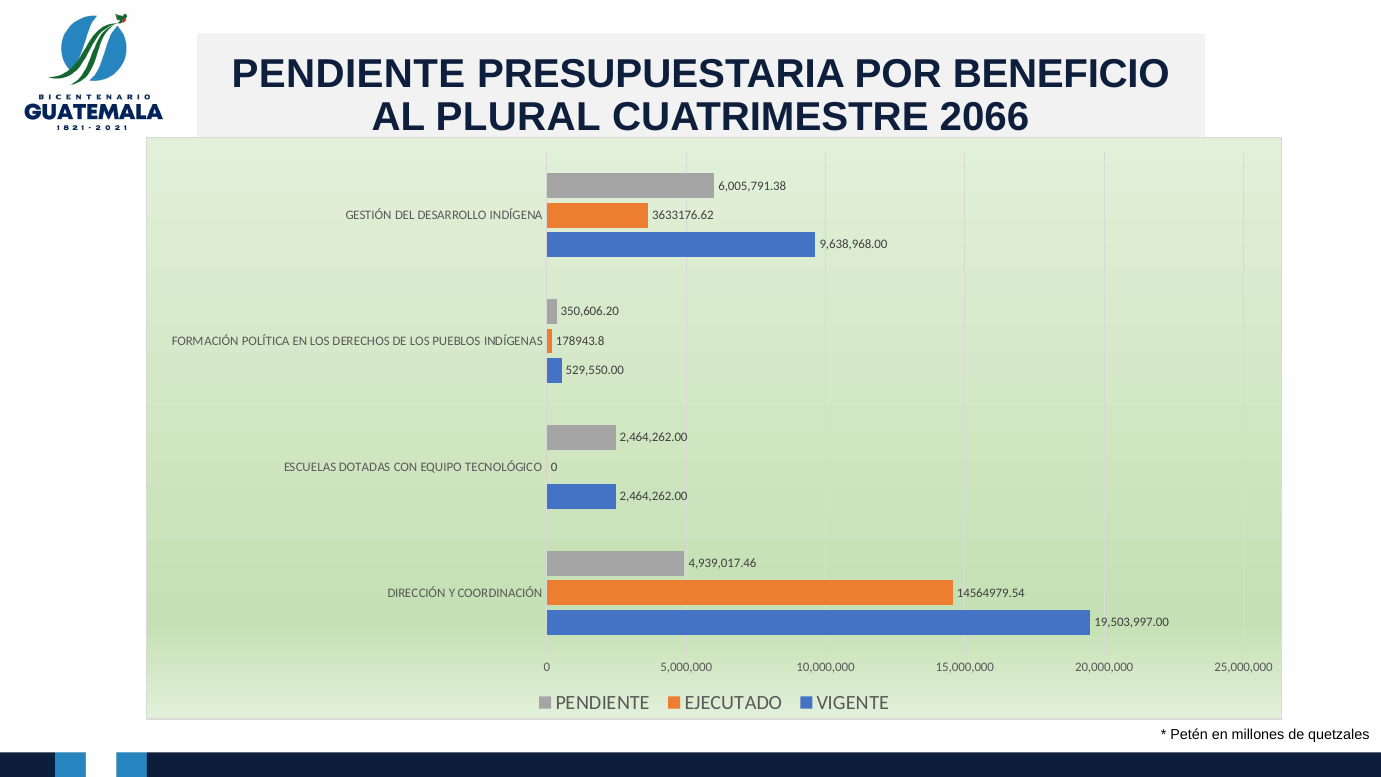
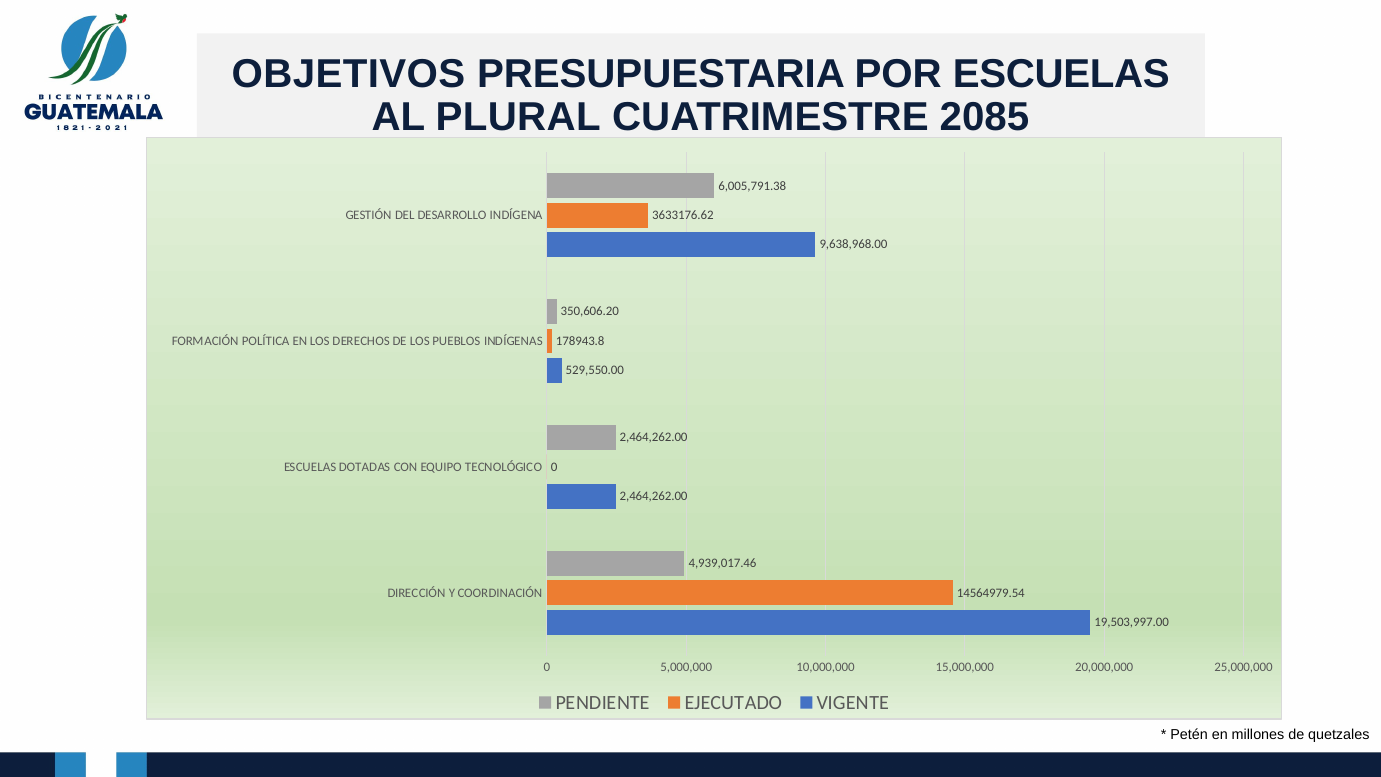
PENDIENTE at (348, 74): PENDIENTE -> OBJETIVOS
POR BENEFICIO: BENEFICIO -> ESCUELAS
2066: 2066 -> 2085
